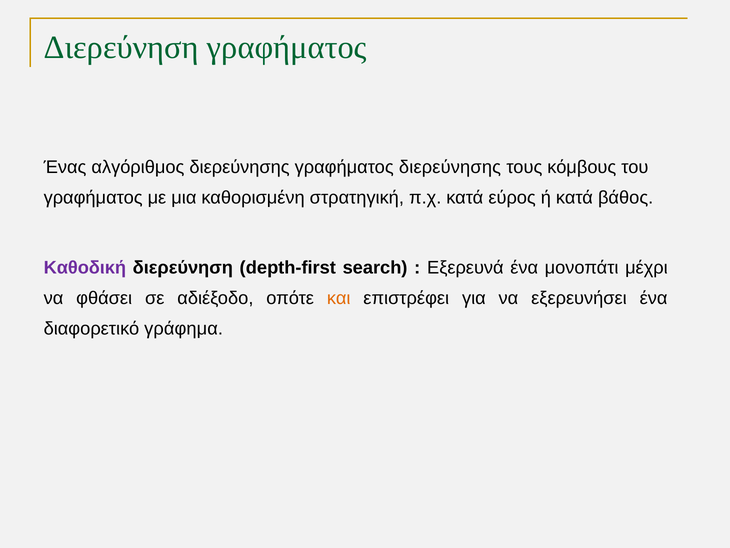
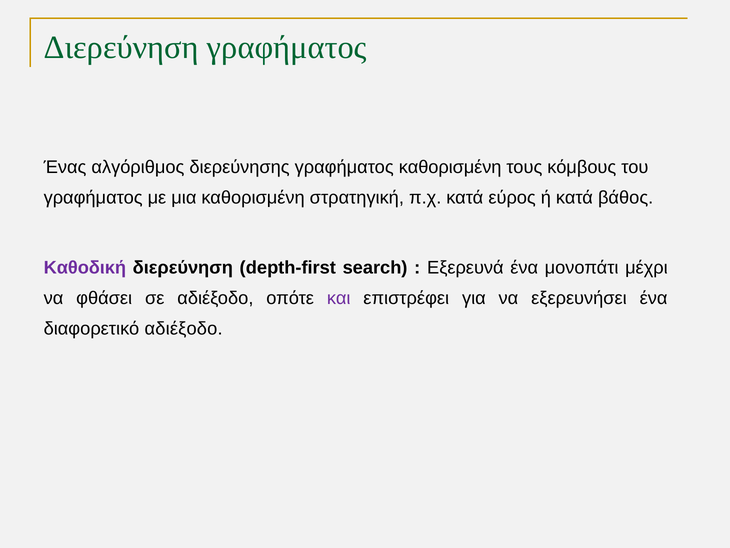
γραφήματος διερεύνησης: διερεύνησης -> καθορισμένη
και colour: orange -> purple
διαφορετικό γράφημα: γράφημα -> αδιέξοδο
